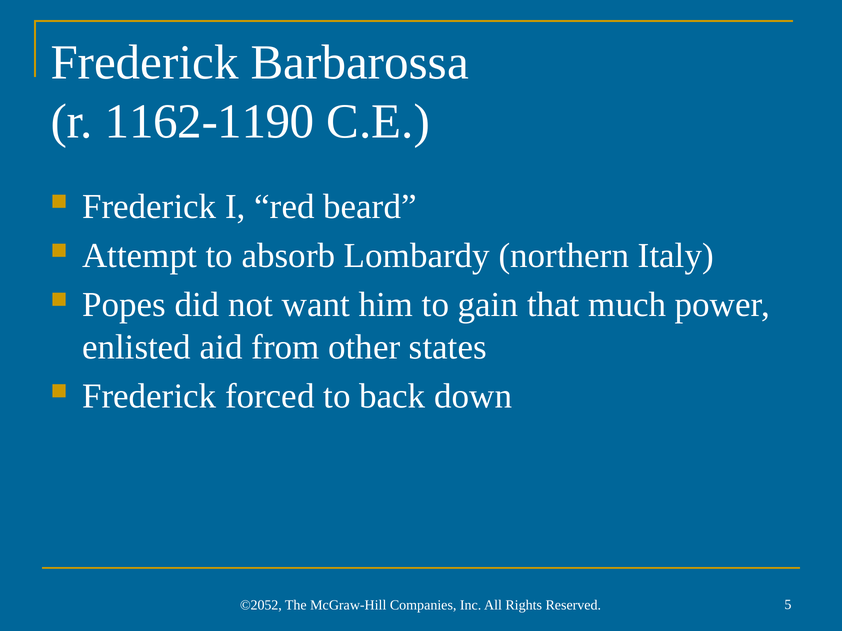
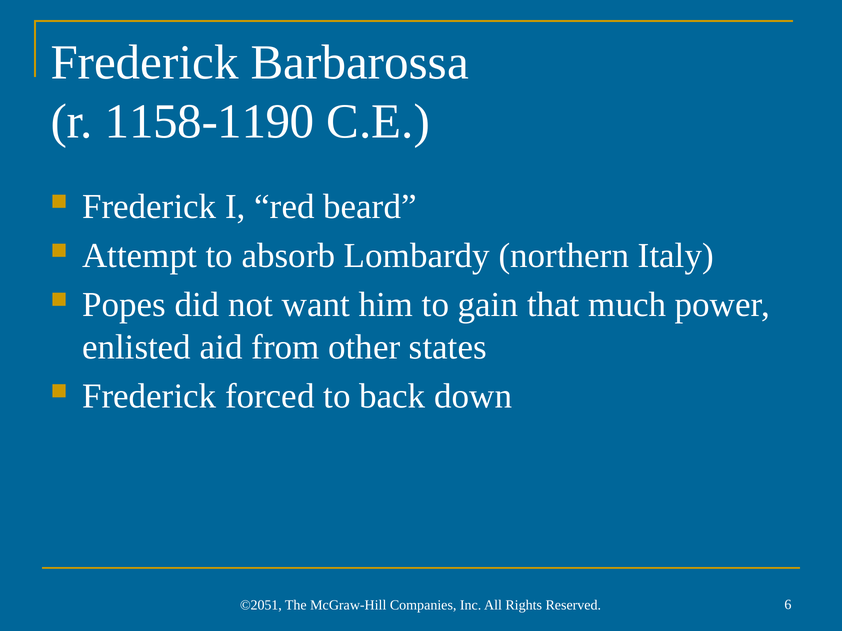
1162-1190: 1162-1190 -> 1158-1190
©2052: ©2052 -> ©2051
5: 5 -> 6
